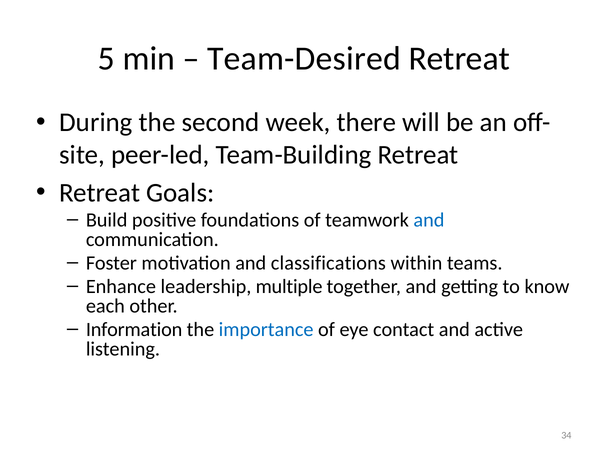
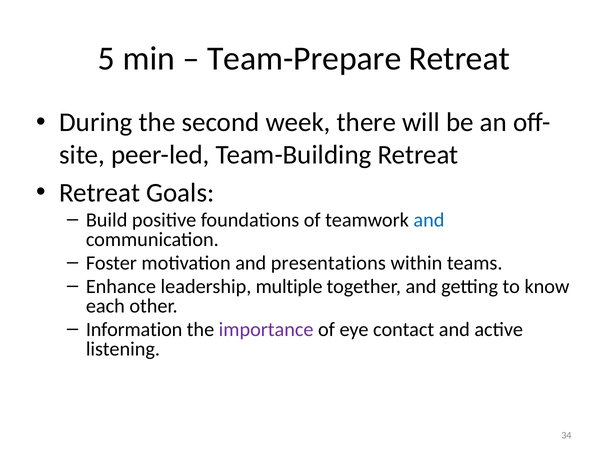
Team-Desired: Team-Desired -> Team-Prepare
classifications: classifications -> presentations
importance colour: blue -> purple
